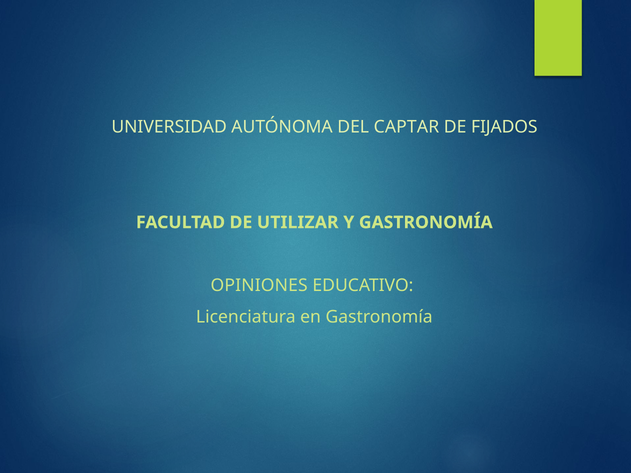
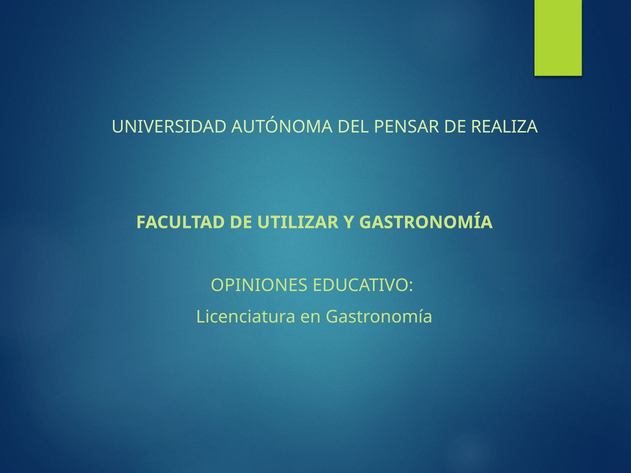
CAPTAR: CAPTAR -> PENSAR
FIJADOS: FIJADOS -> REALIZA
